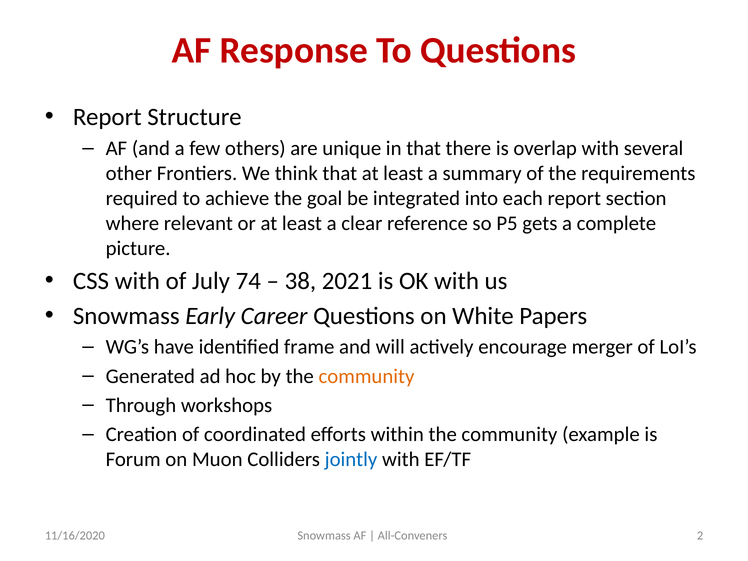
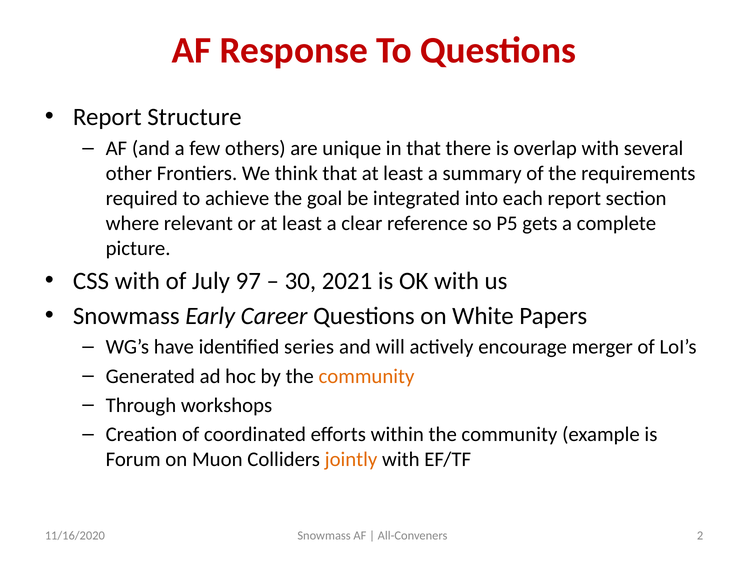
74: 74 -> 97
38: 38 -> 30
frame: frame -> series
jointly colour: blue -> orange
